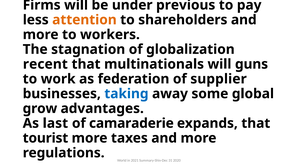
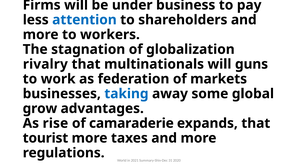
previous: previous -> business
attention colour: orange -> blue
recent: recent -> rivalry
supplier: supplier -> markets
last: last -> rise
